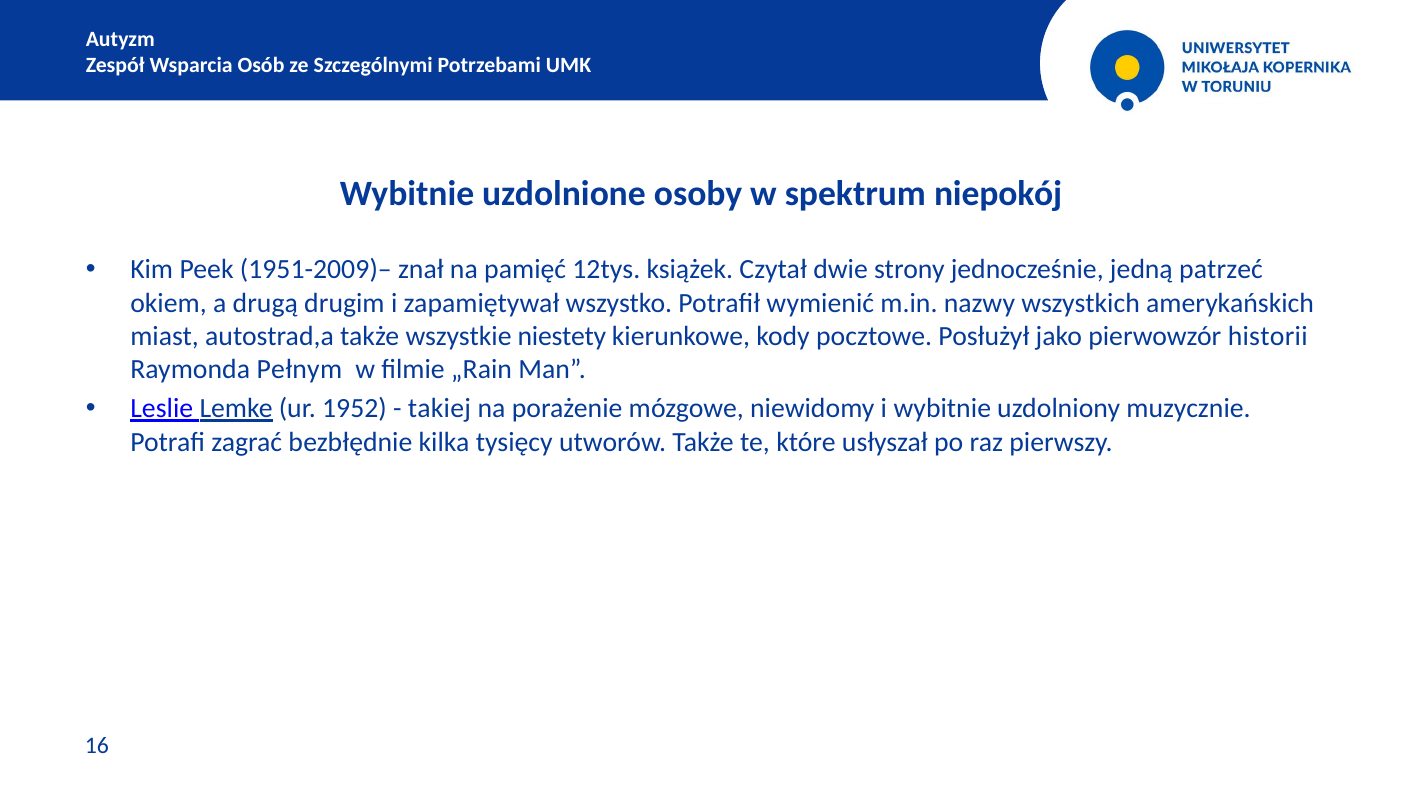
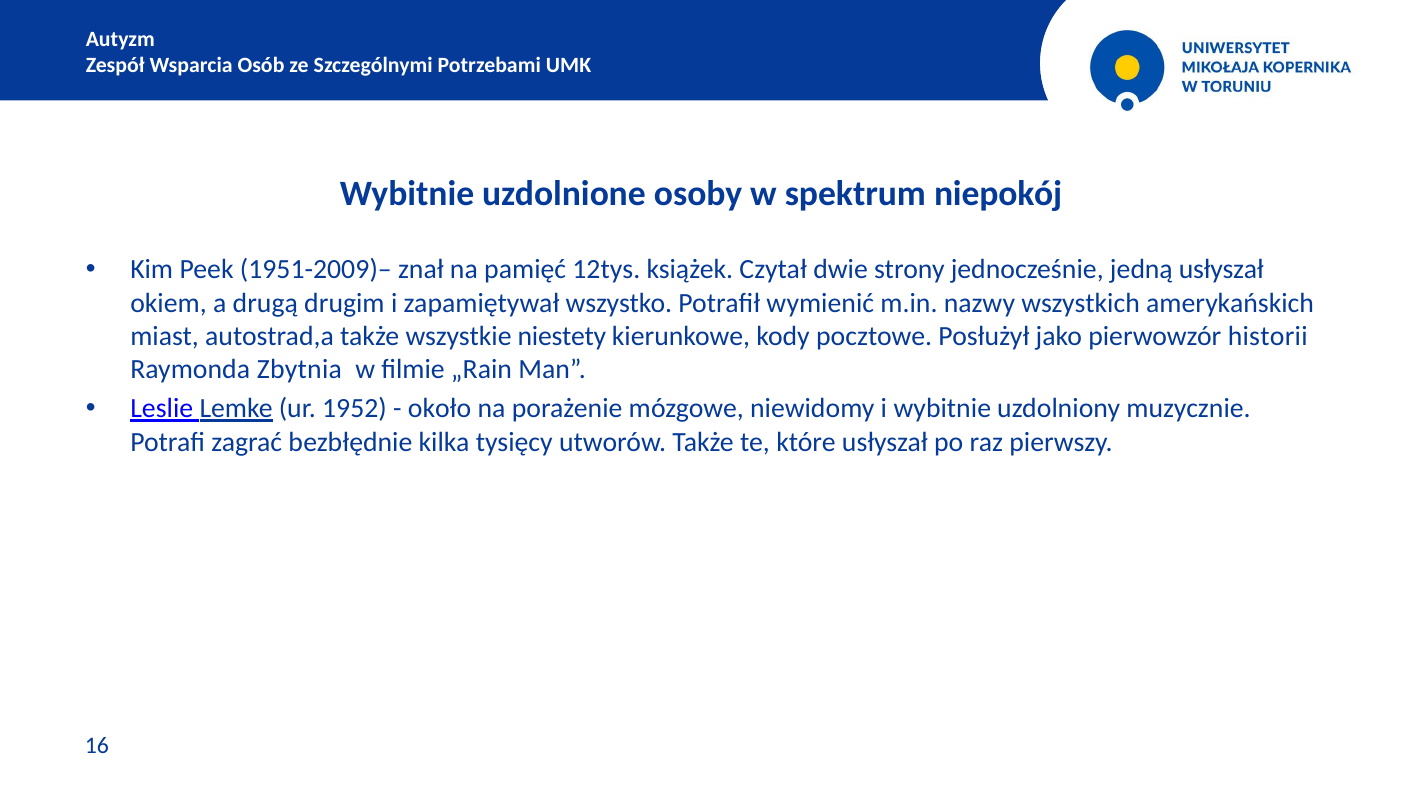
jedną patrzeć: patrzeć -> usłyszał
Pełnym: Pełnym -> Zbytnia
takiej: takiej -> około
